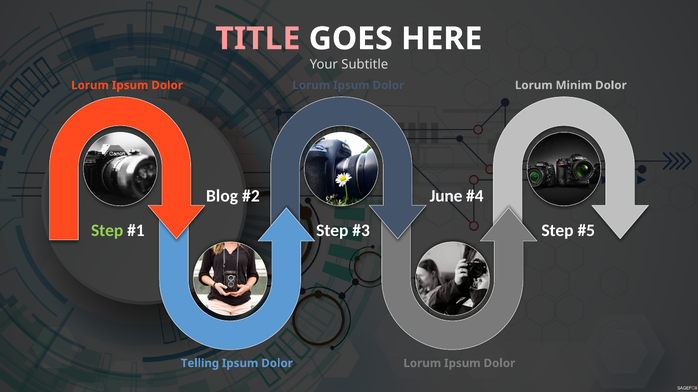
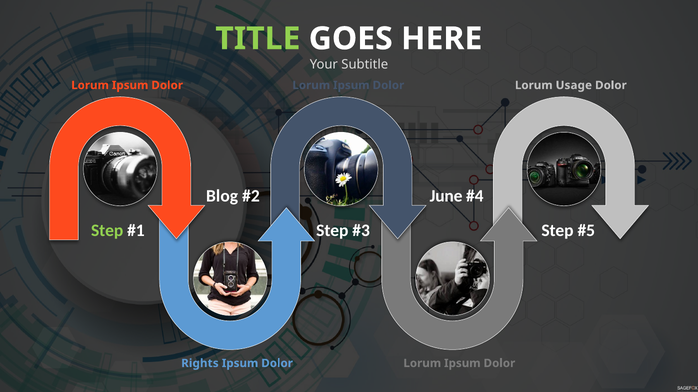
TITLE colour: pink -> light green
Minim: Minim -> Usage
Telling: Telling -> Rights
